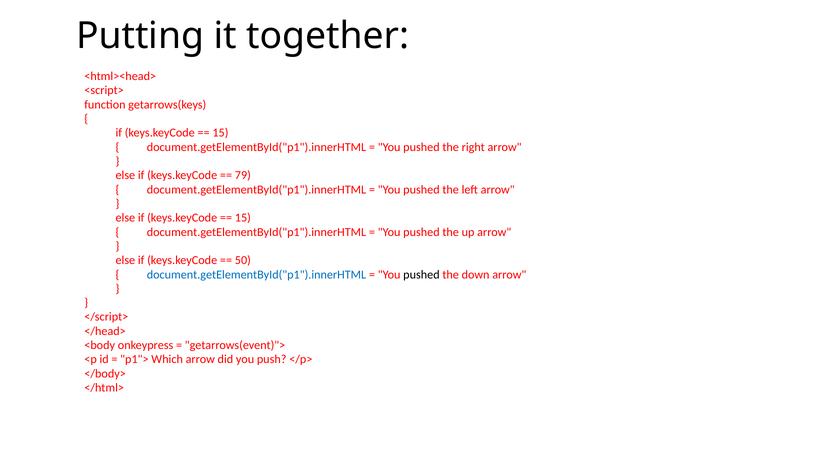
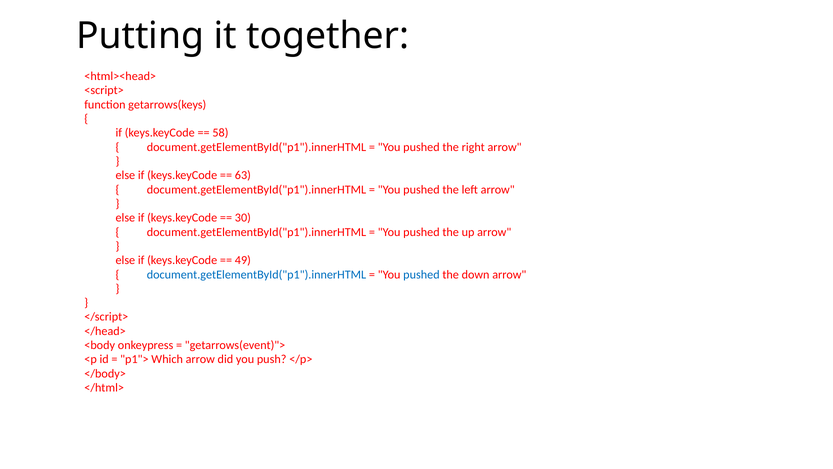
15 at (220, 133): 15 -> 58
79: 79 -> 63
15 at (243, 218): 15 -> 30
50: 50 -> 49
pushed at (421, 274) colour: black -> blue
